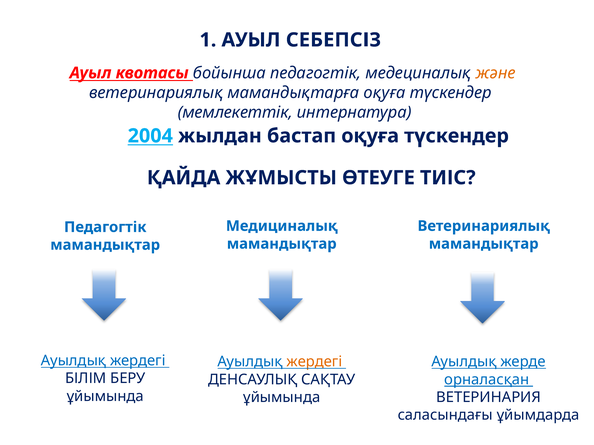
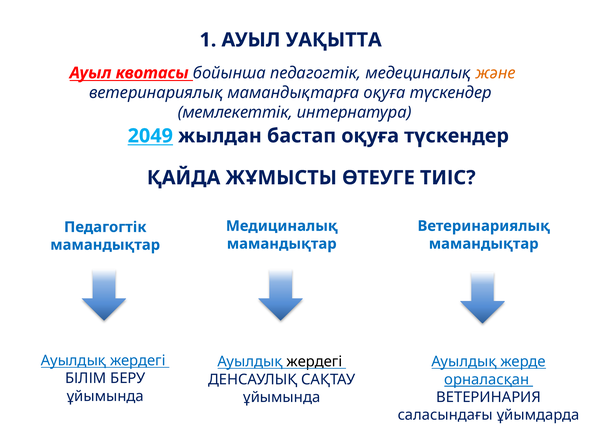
СЕБЕПСІЗ: СЕБЕПСІЗ -> УАҚЫТТА
2004: 2004 -> 2049
жердегі at (314, 362) colour: orange -> black
